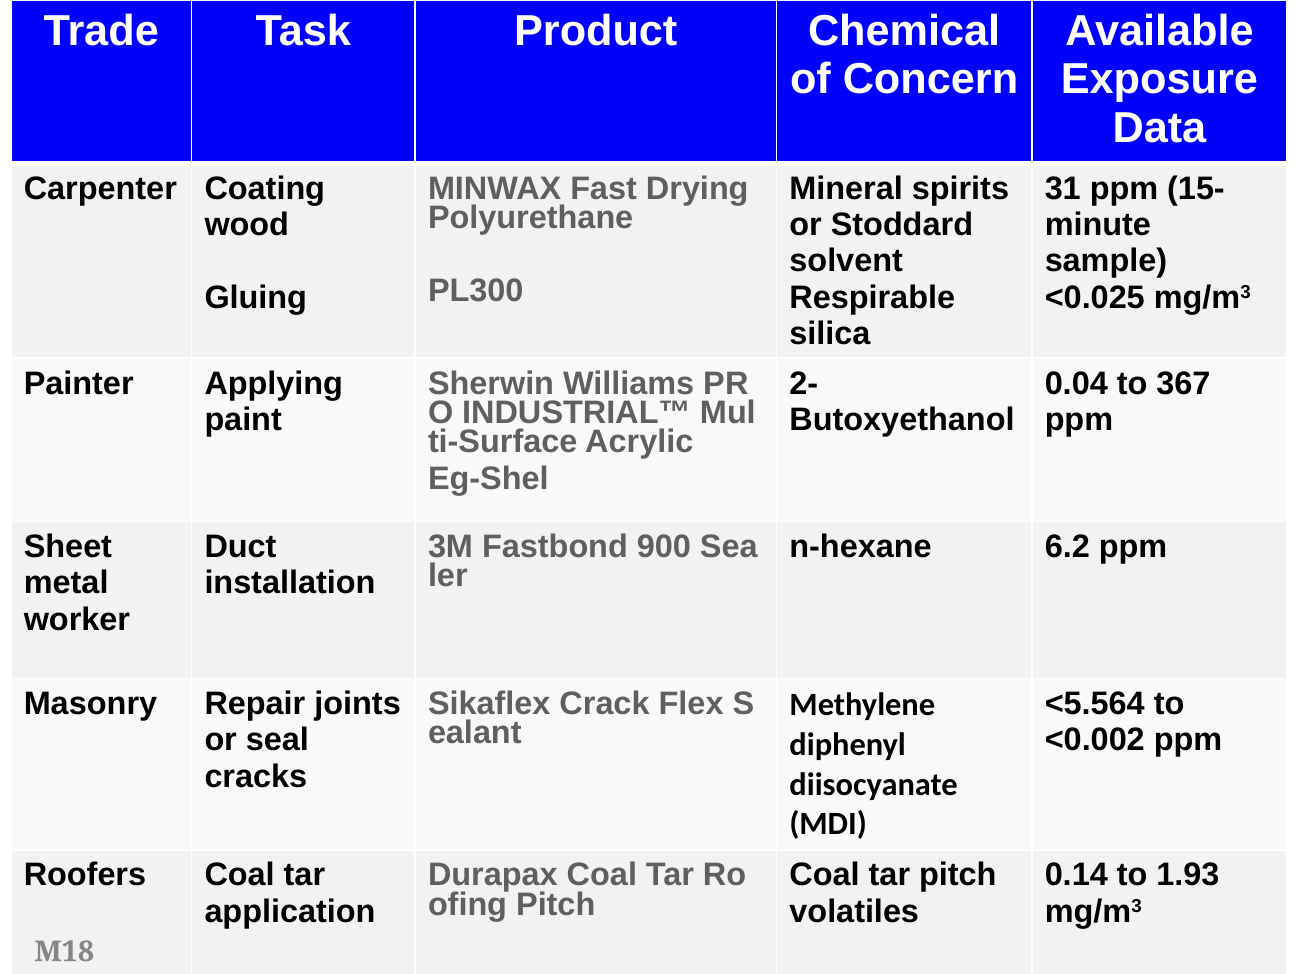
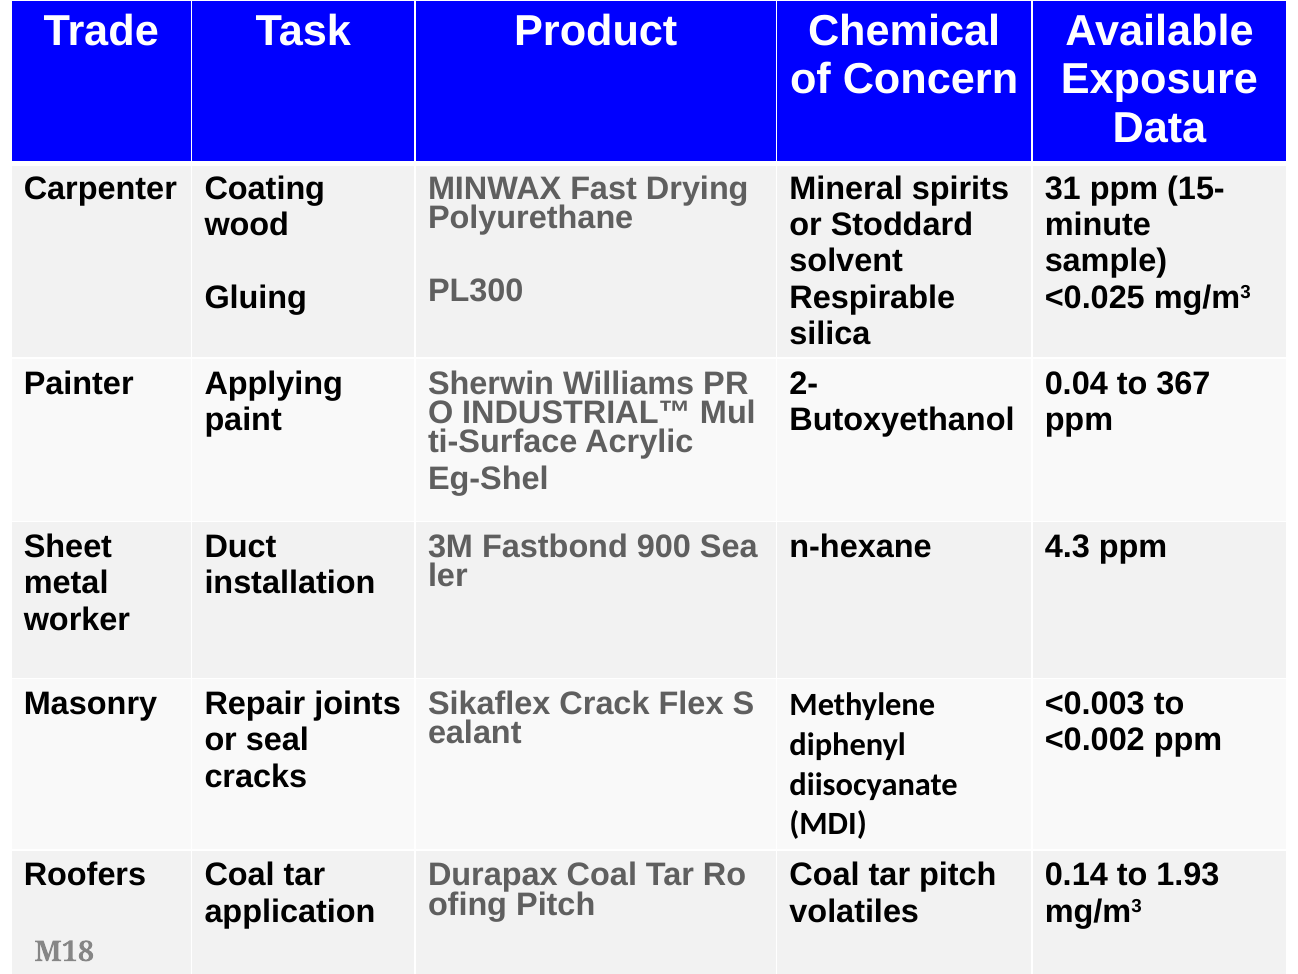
6.2: 6.2 -> 4.3
<5.564: <5.564 -> <0.003
